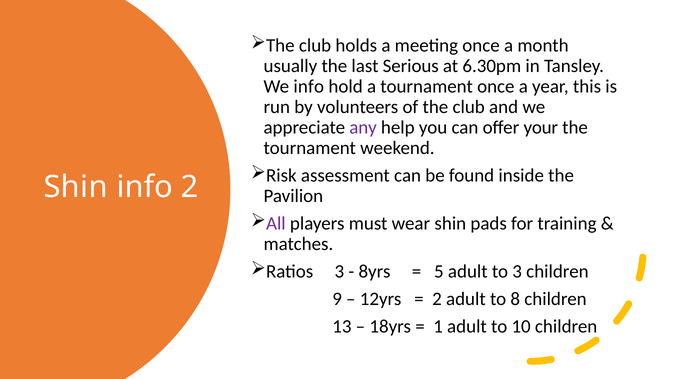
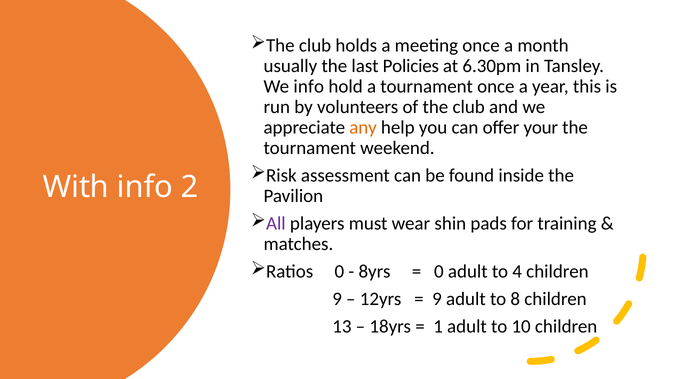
Serious: Serious -> Policies
any colour: purple -> orange
Shin at (76, 187): Shin -> With
Ratios 3: 3 -> 0
5 at (439, 271): 5 -> 0
to 3: 3 -> 4
2 at (437, 299): 2 -> 9
